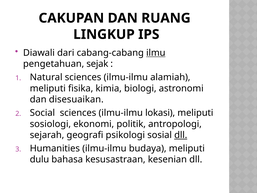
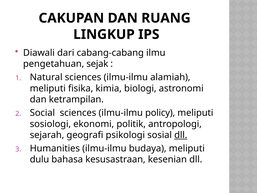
ilmu underline: present -> none
disesuaikan: disesuaikan -> ketrampilan
lokasi: lokasi -> policy
